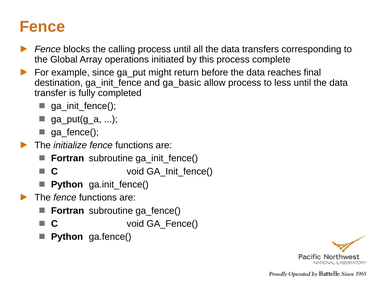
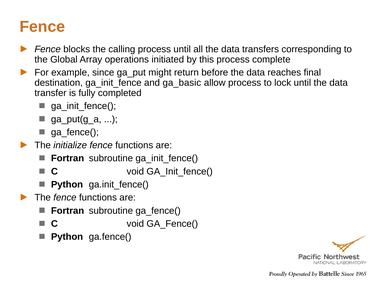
less: less -> lock
